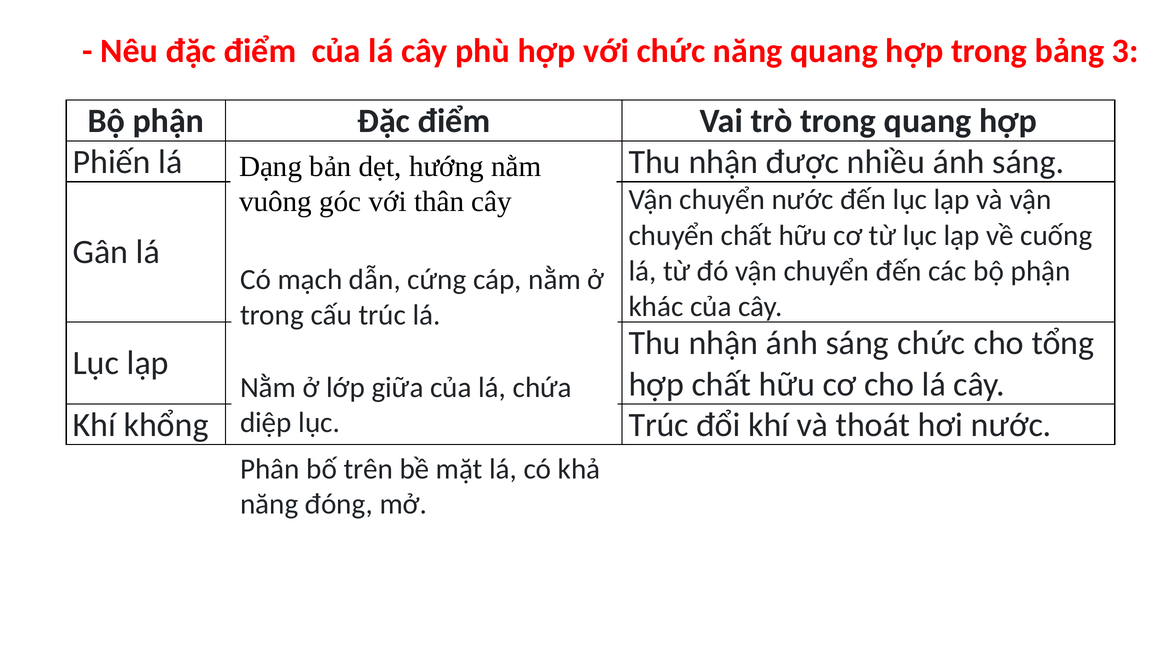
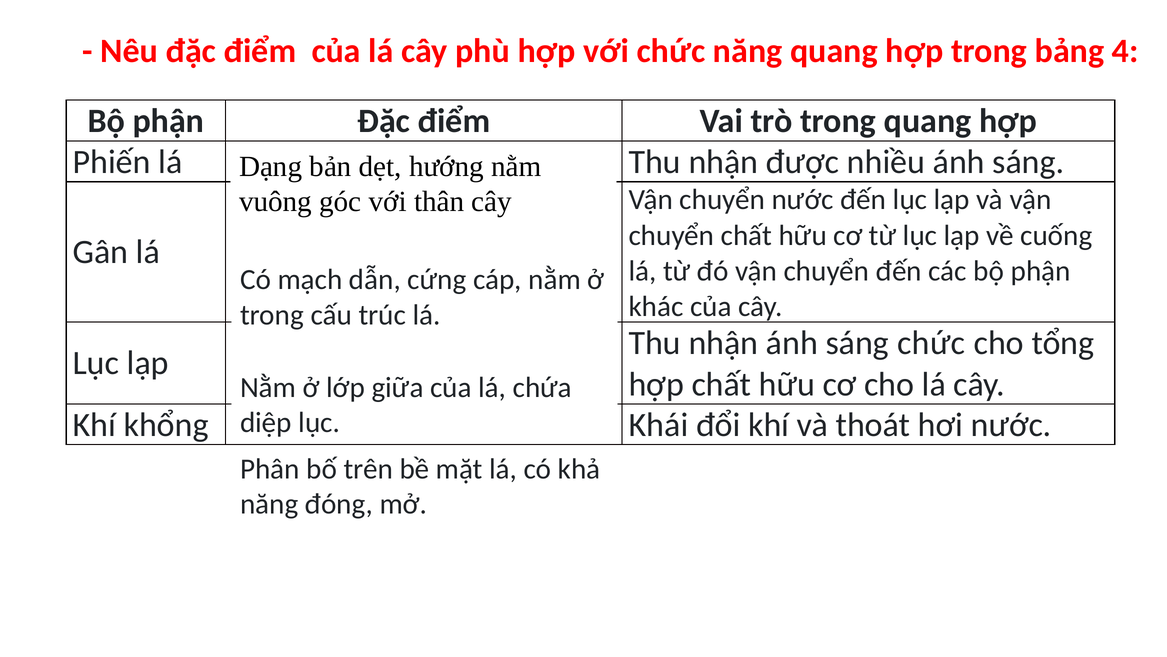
3: 3 -> 4
khổng Trúc: Trúc -> Khái
